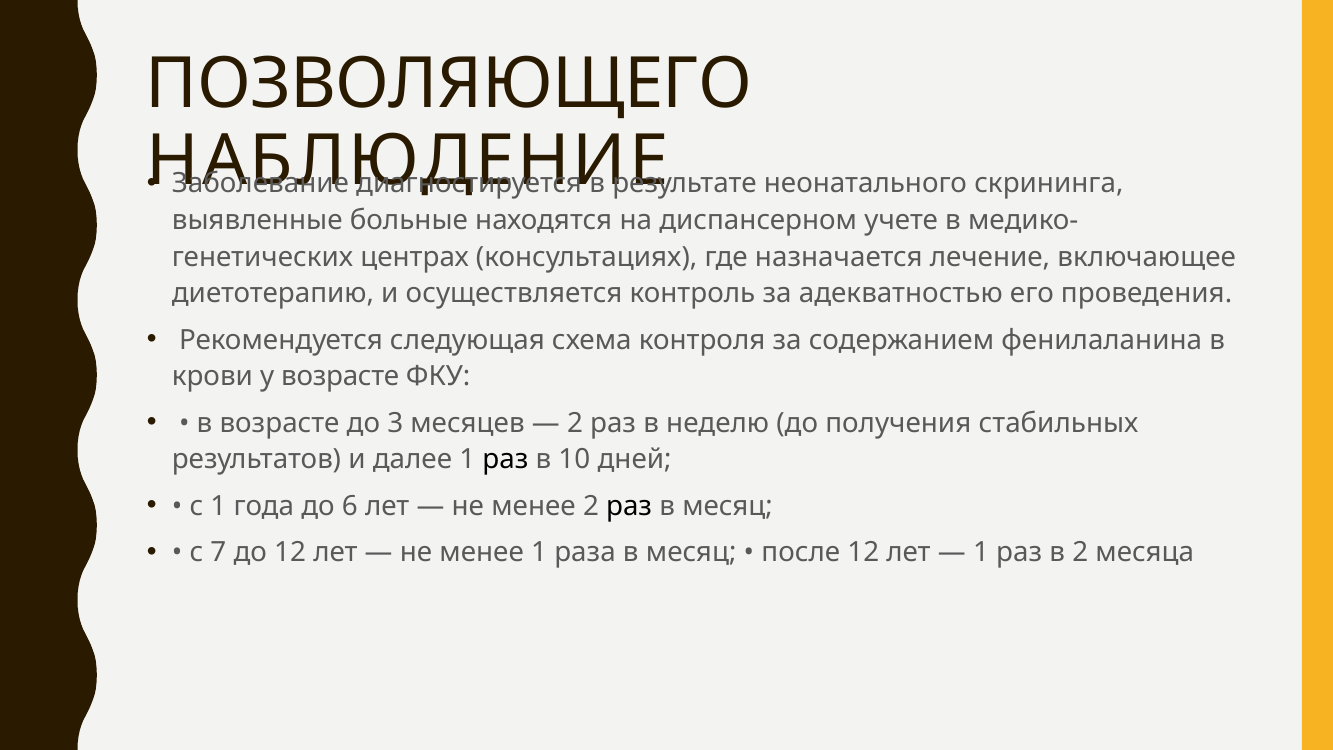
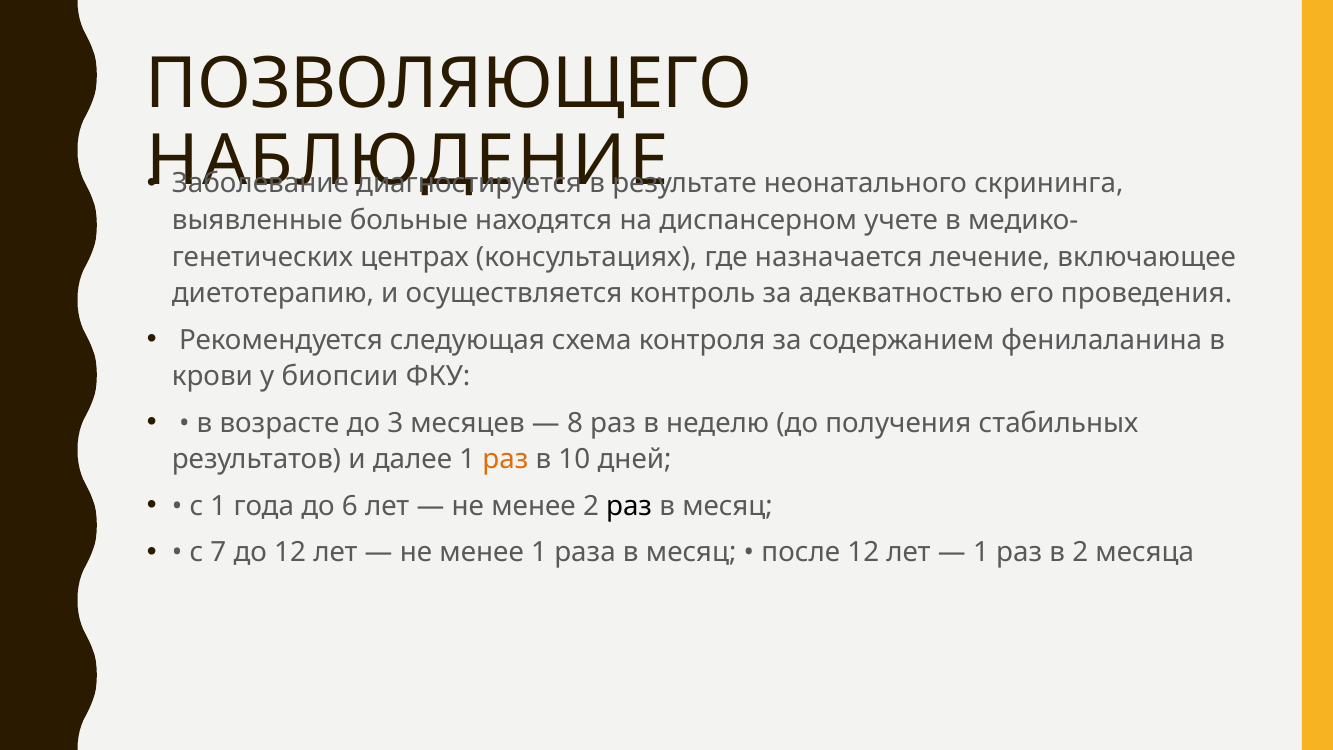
у возрасте: возрасте -> биопсии
2 at (575, 423): 2 -> 8
раз at (505, 460) colour: black -> orange
